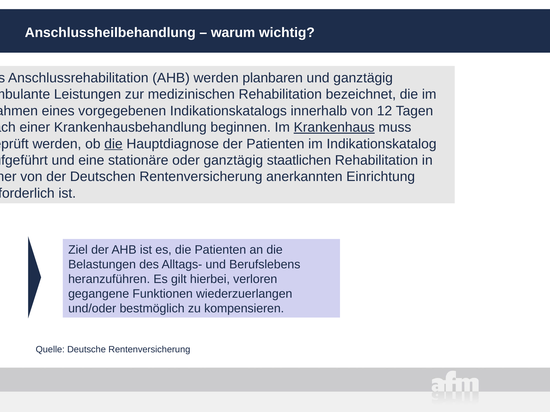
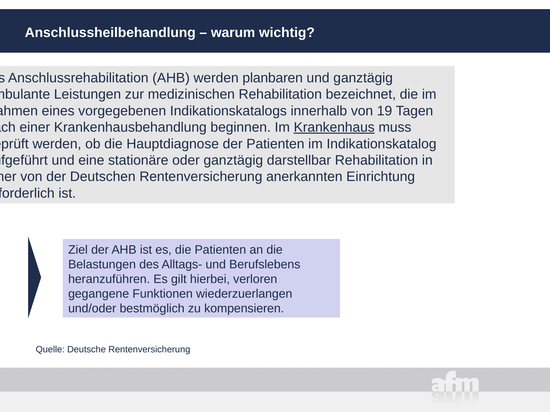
12: 12 -> 19
die at (113, 144) underline: present -> none
staatlichen: staatlichen -> darstellbar
